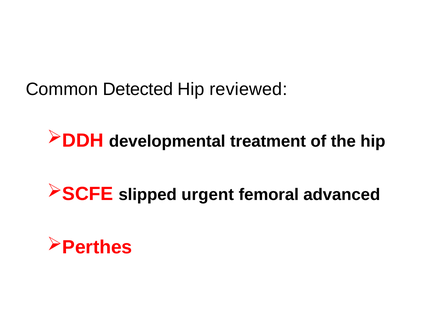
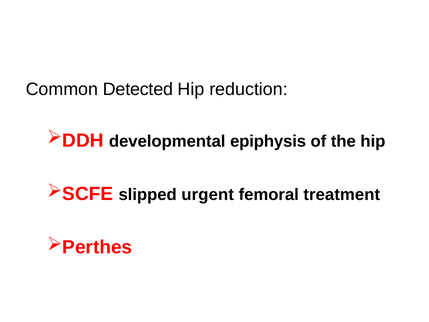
reviewed: reviewed -> reduction
treatment: treatment -> epiphysis
advanced: advanced -> treatment
